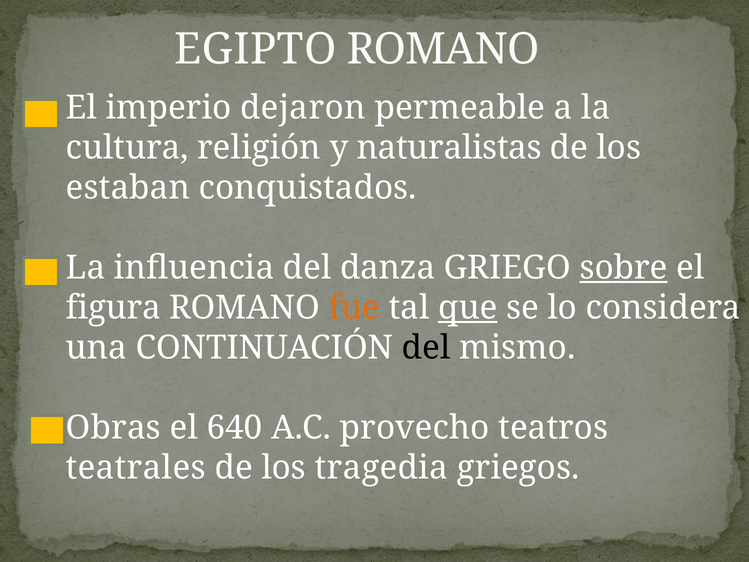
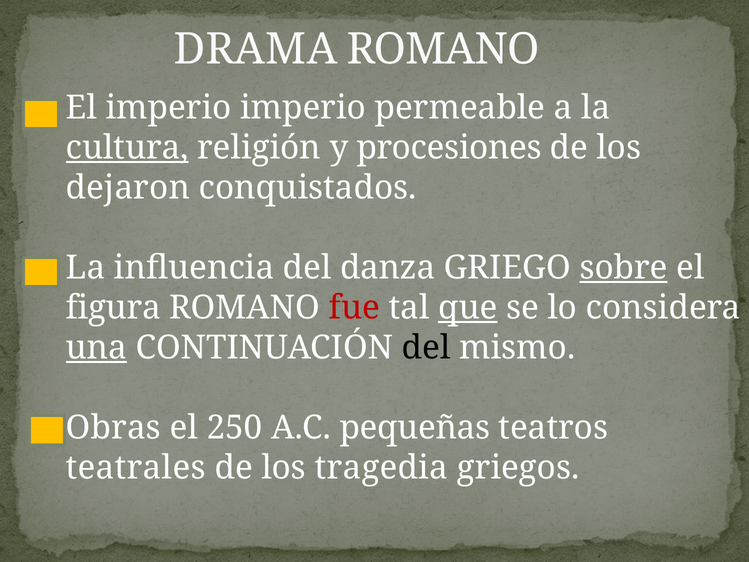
EGIPTO: EGIPTO -> DRAMA
imperio dejaron: dejaron -> imperio
cultura underline: none -> present
naturalistas: naturalistas -> procesiones
estaban: estaban -> dejaron
fue colour: orange -> red
una underline: none -> present
640: 640 -> 250
provecho: provecho -> pequeñas
